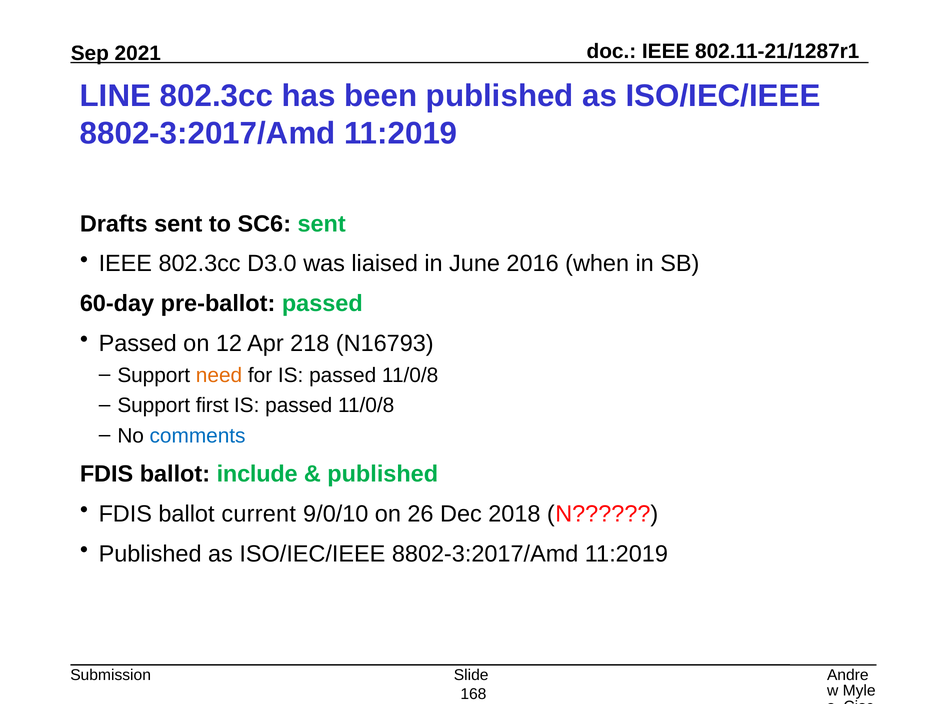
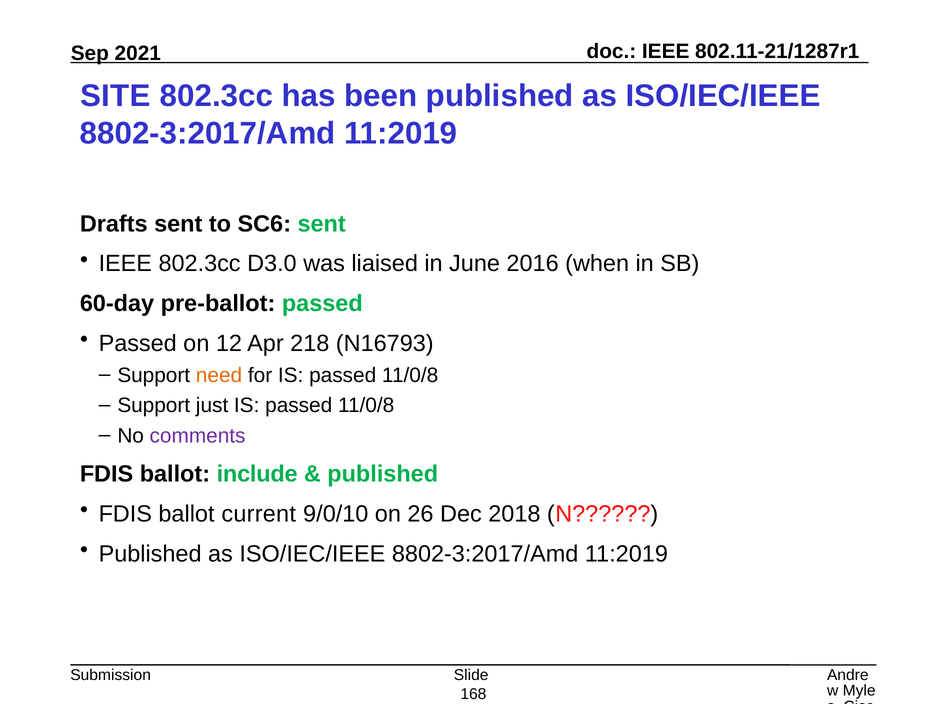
LINE: LINE -> SITE
first: first -> just
comments colour: blue -> purple
